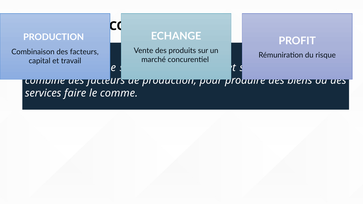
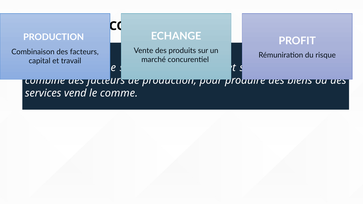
faire: faire -> vend
